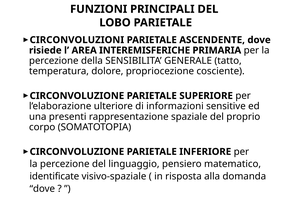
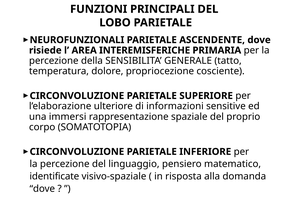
CIRCONVOLUZIONI: CIRCONVOLUZIONI -> NEUROFUNZIONALI
presenti: presenti -> immersi
